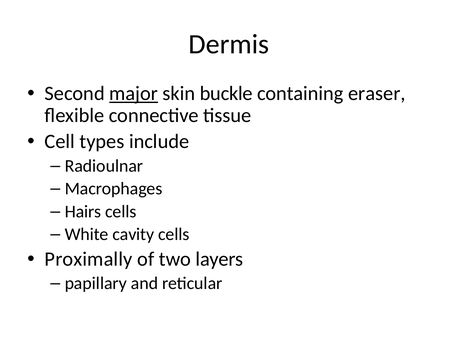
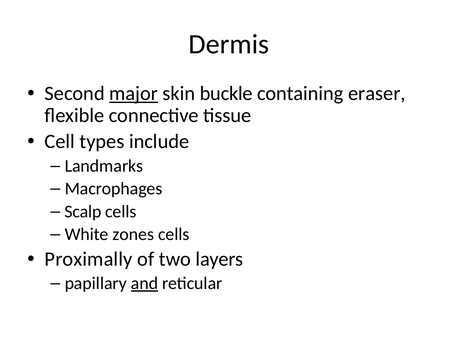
Radioulnar: Radioulnar -> Landmarks
Hairs: Hairs -> Scalp
cavity: cavity -> zones
and underline: none -> present
